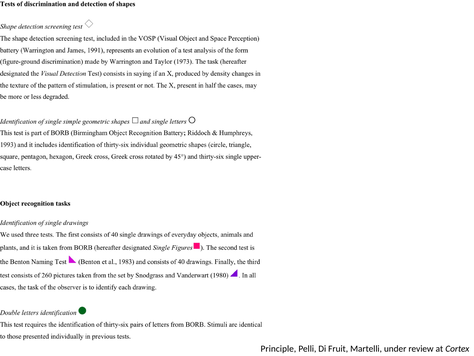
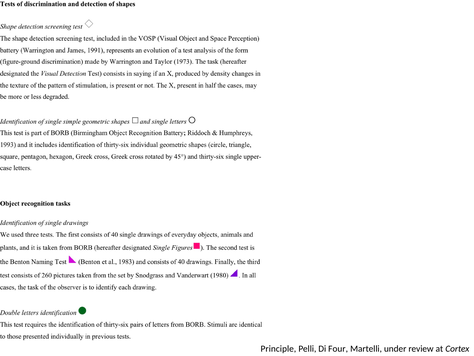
Fruit: Fruit -> Four
